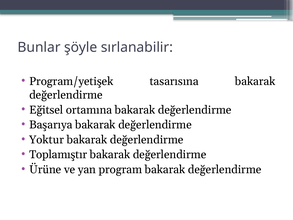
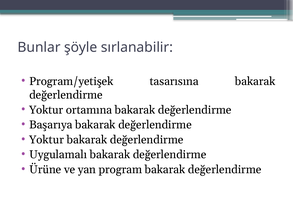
Eğitsel at (46, 110): Eğitsel -> Yoktur
Toplamıştır: Toplamıştır -> Uygulamalı
